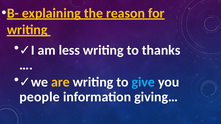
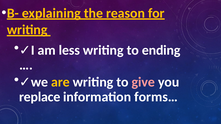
thanks: thanks -> ending
give colour: light blue -> pink
people: people -> replace
giving…: giving… -> forms…
